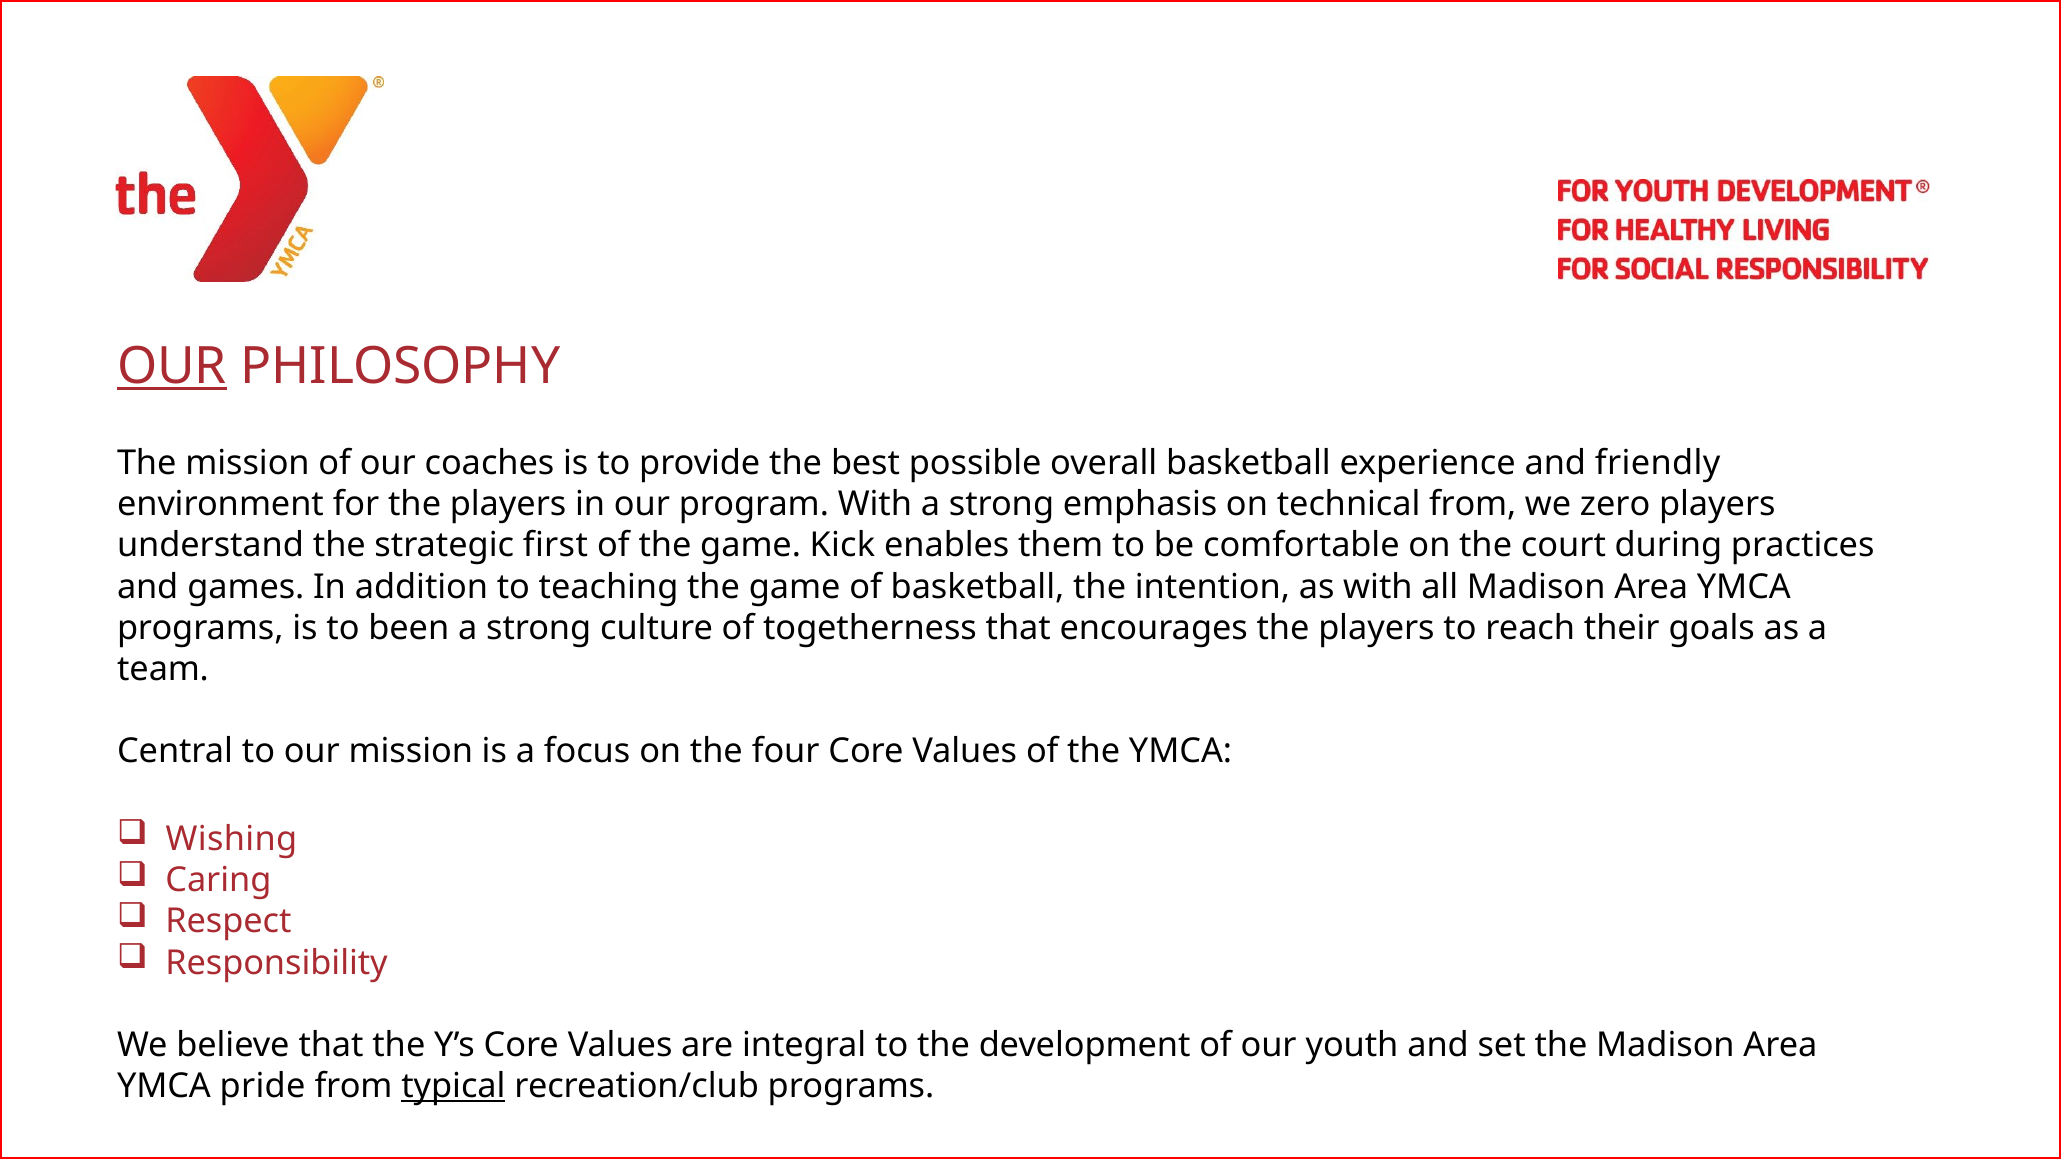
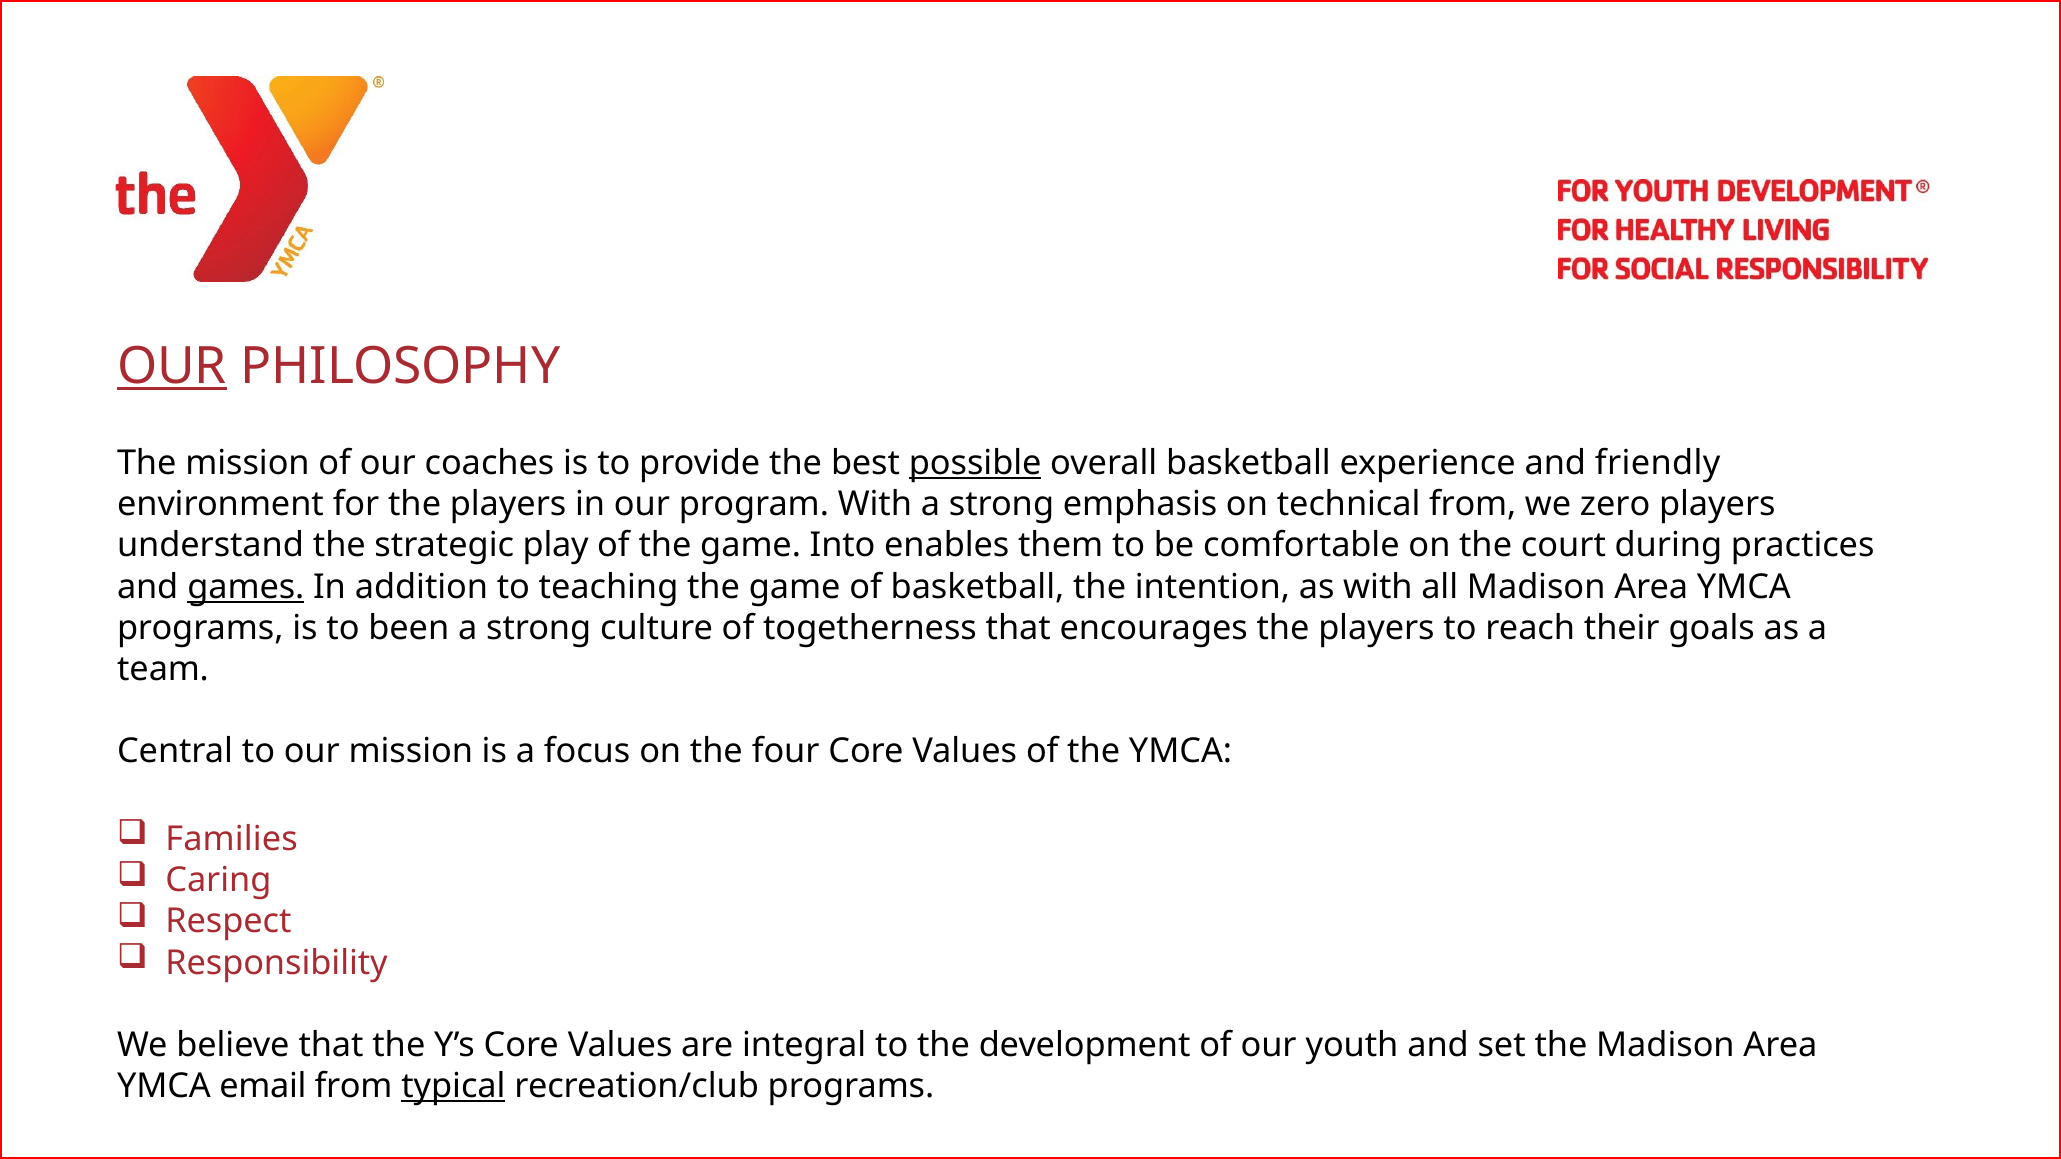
possible underline: none -> present
first: first -> play
Kick: Kick -> Into
games underline: none -> present
Wishing: Wishing -> Families
pride: pride -> email
